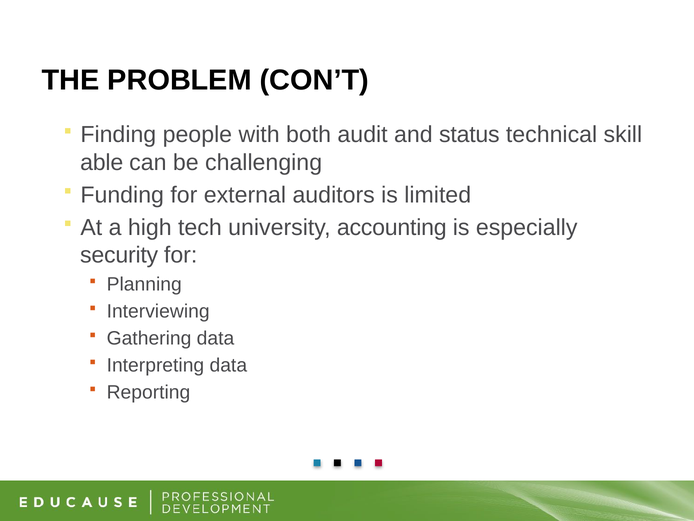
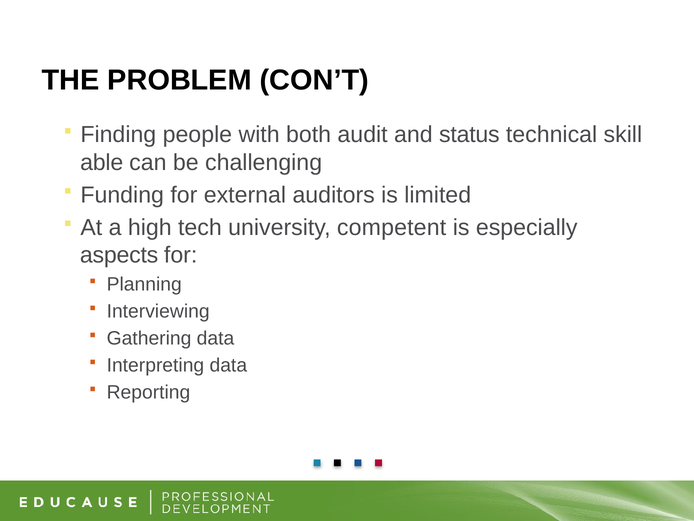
accounting: accounting -> competent
security: security -> aspects
